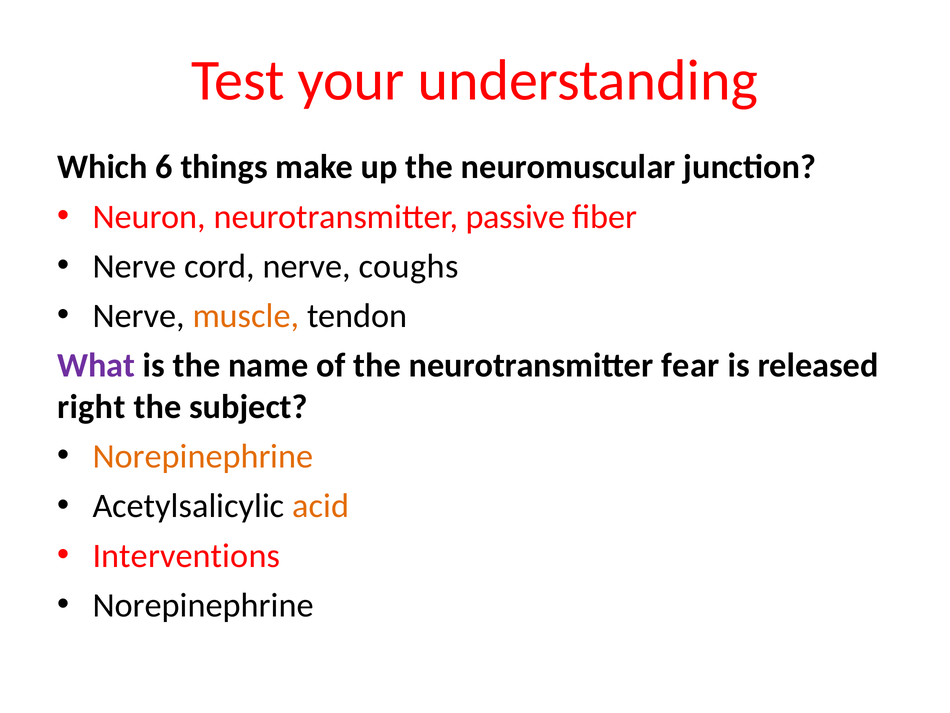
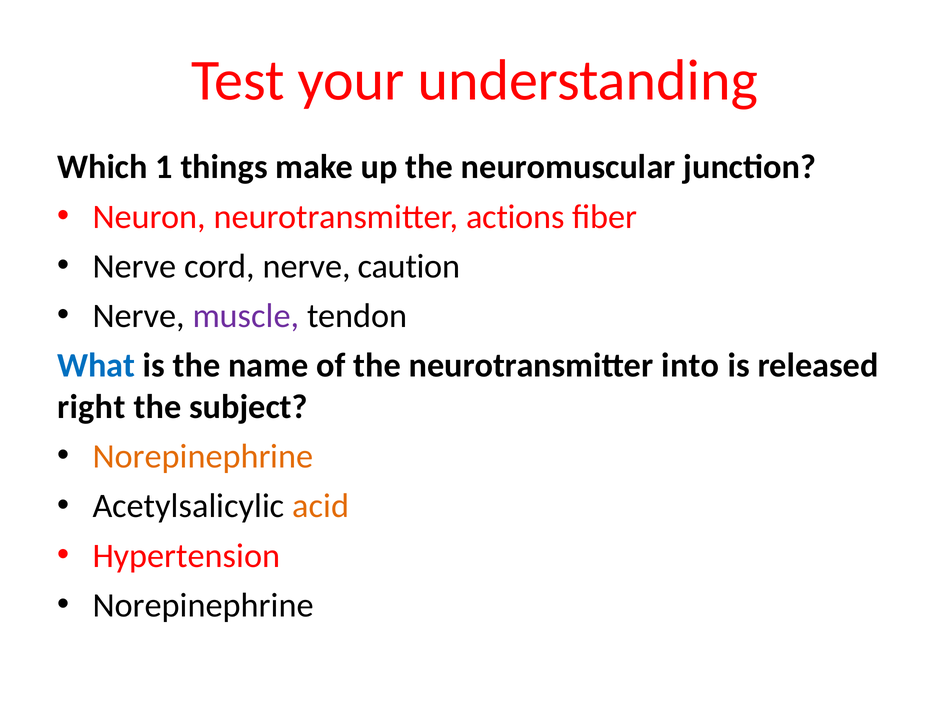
6: 6 -> 1
passive: passive -> actions
coughs: coughs -> caution
muscle colour: orange -> purple
What colour: purple -> blue
fear: fear -> into
Interventions: Interventions -> Hypertension
